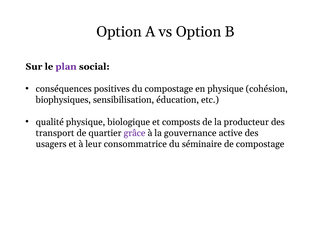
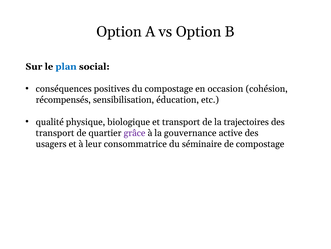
plan colour: purple -> blue
en physique: physique -> occasion
biophysiques: biophysiques -> récompensés
et composts: composts -> transport
producteur: producteur -> trajectoires
